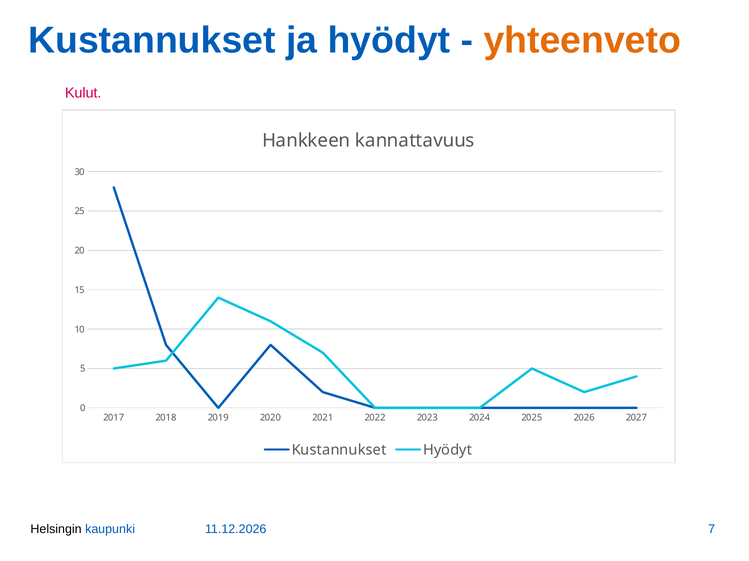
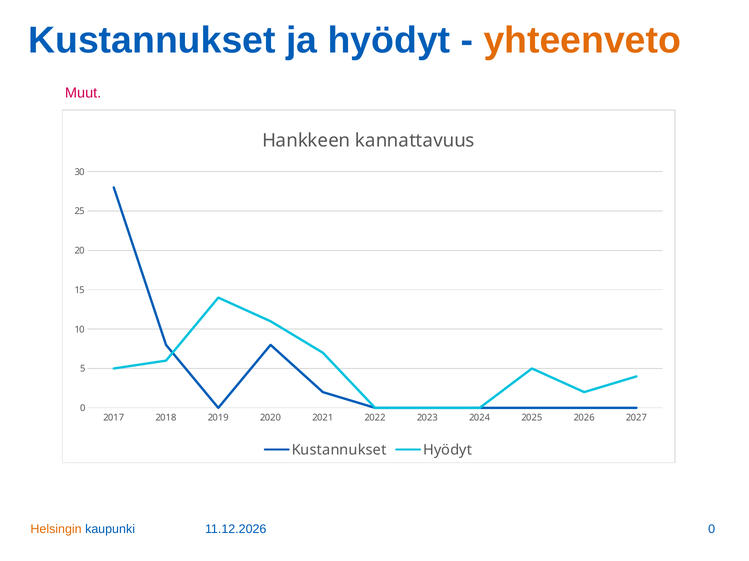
Kulut: Kulut -> Muut
Helsingin colour: black -> orange
kaupunki 7: 7 -> 0
